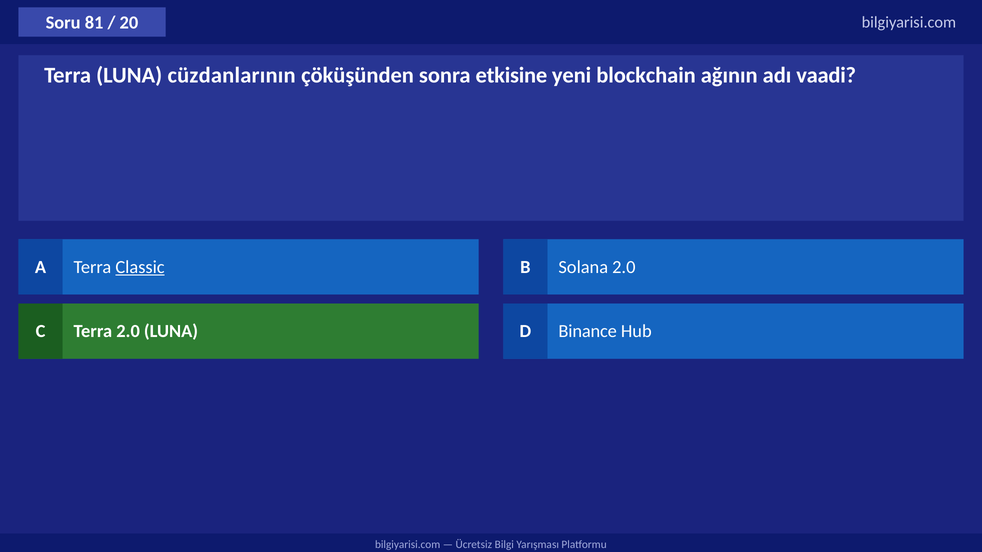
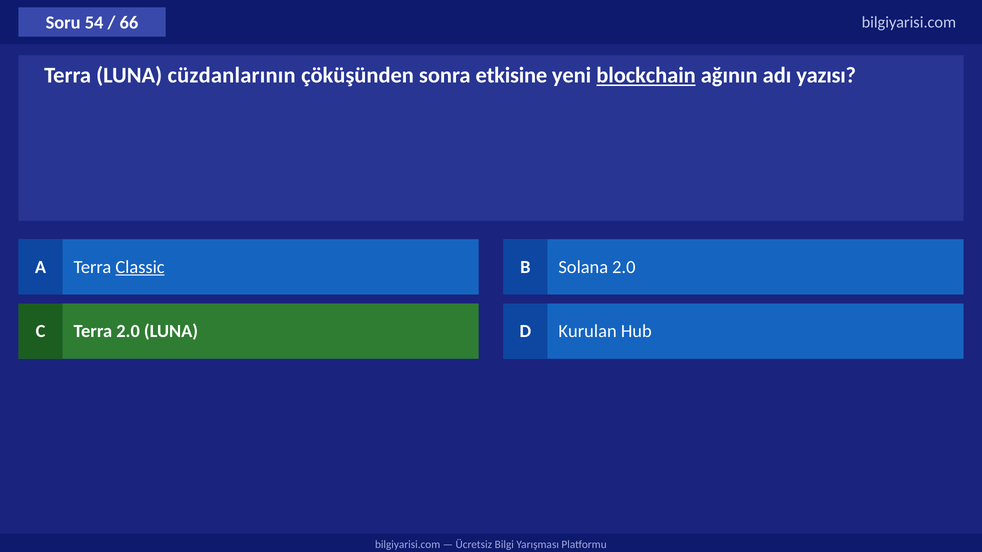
81: 81 -> 54
20: 20 -> 66
blockchain underline: none -> present
vaadi: vaadi -> yazısı
Binance: Binance -> Kurulan
